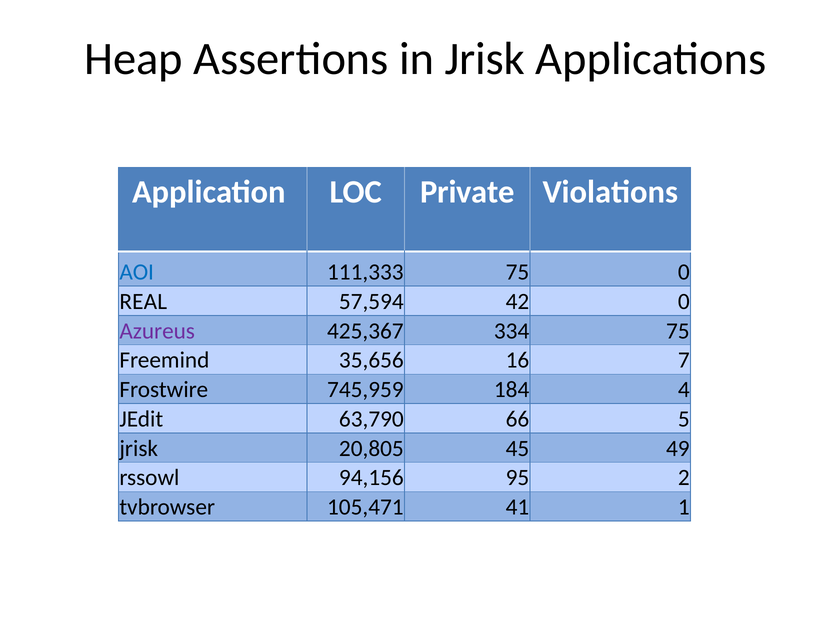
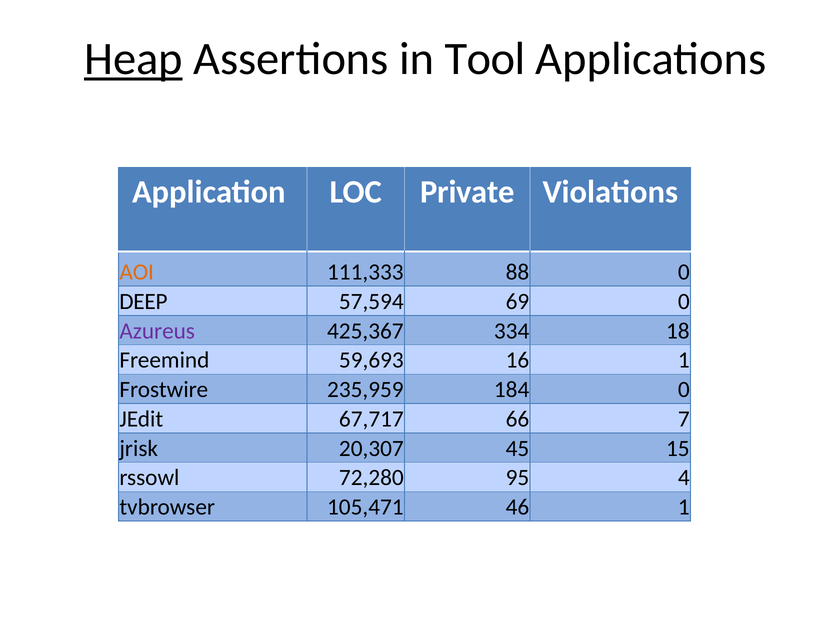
Heap underline: none -> present
in Jrisk: Jrisk -> Tool
AOI colour: blue -> orange
111,333 75: 75 -> 88
REAL: REAL -> DEEP
42: 42 -> 69
334 75: 75 -> 18
35,656: 35,656 -> 59,693
16 7: 7 -> 1
745,959: 745,959 -> 235,959
184 4: 4 -> 0
63,790: 63,790 -> 67,717
5: 5 -> 7
20,805: 20,805 -> 20,307
49: 49 -> 15
94,156: 94,156 -> 72,280
2: 2 -> 4
41: 41 -> 46
